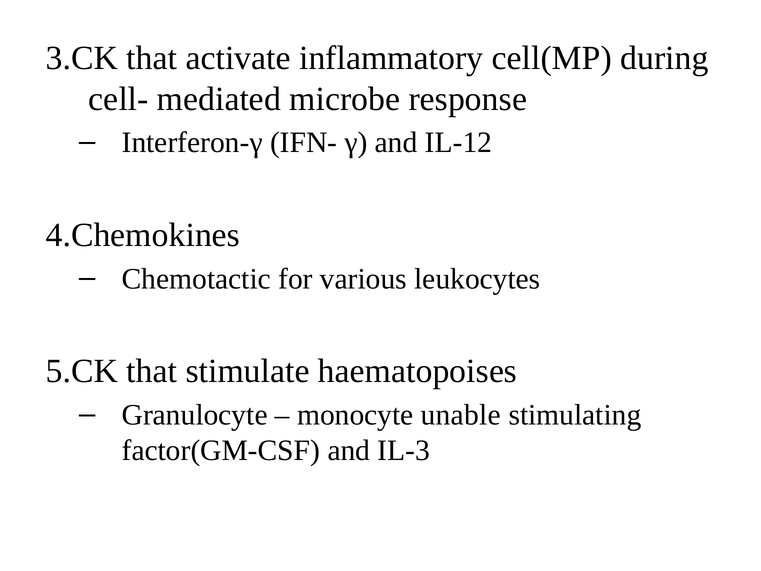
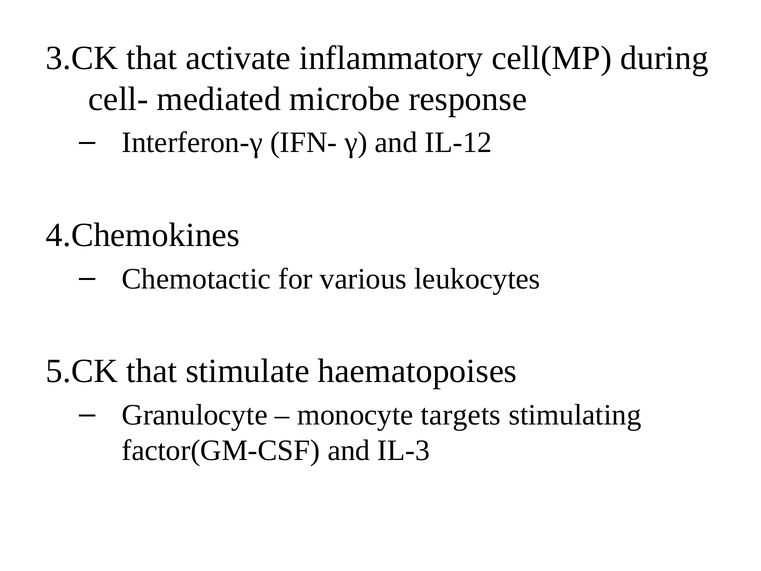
unable: unable -> targets
